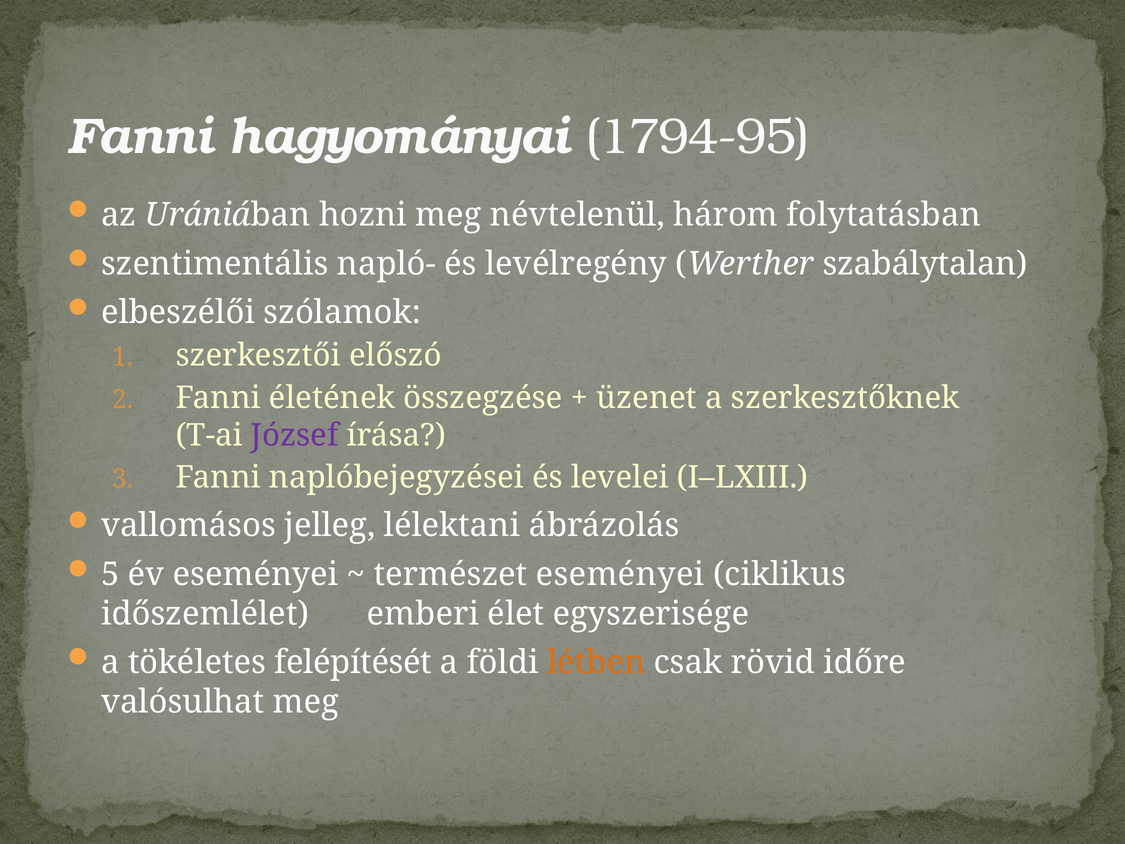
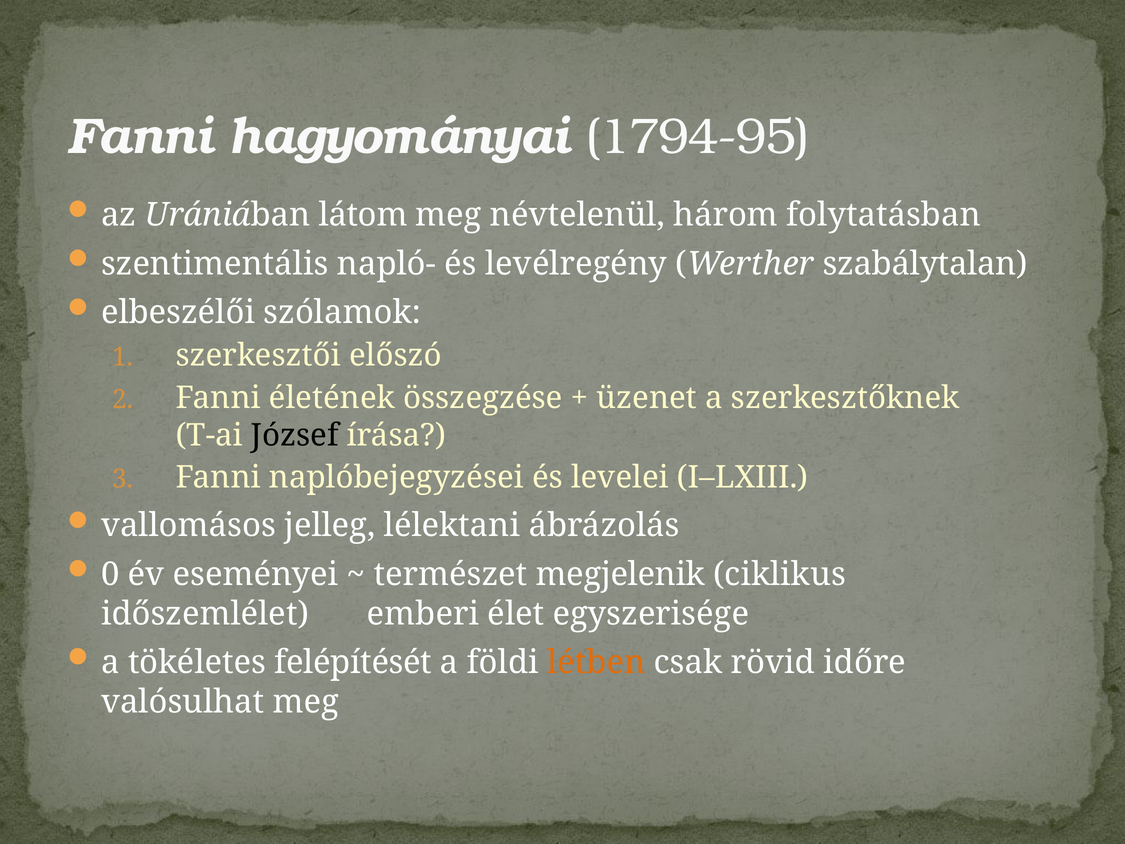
hozni: hozni -> látom
József colour: purple -> black
5: 5 -> 0
természet eseményei: eseményei -> megjelenik
